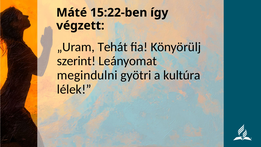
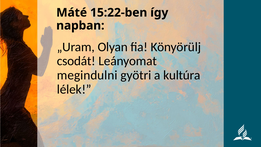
végzett: végzett -> napban
Tehát: Tehát -> Olyan
szerint: szerint -> csodát
